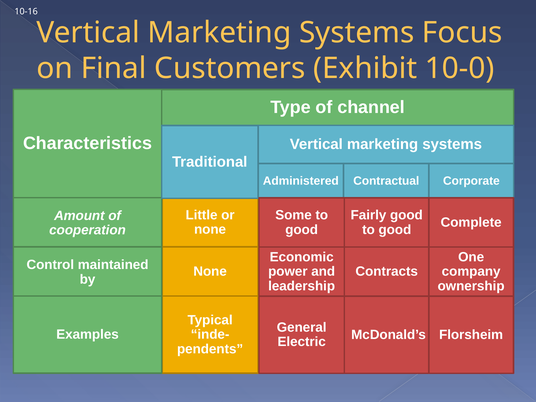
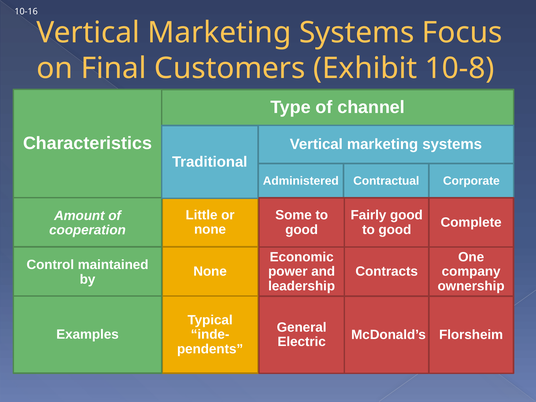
10-0: 10-0 -> 10-8
